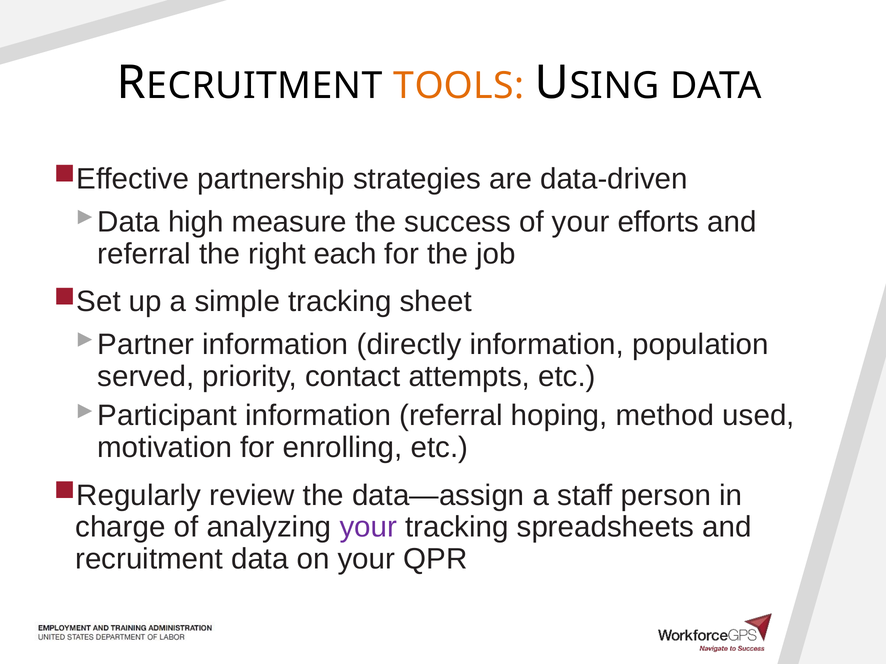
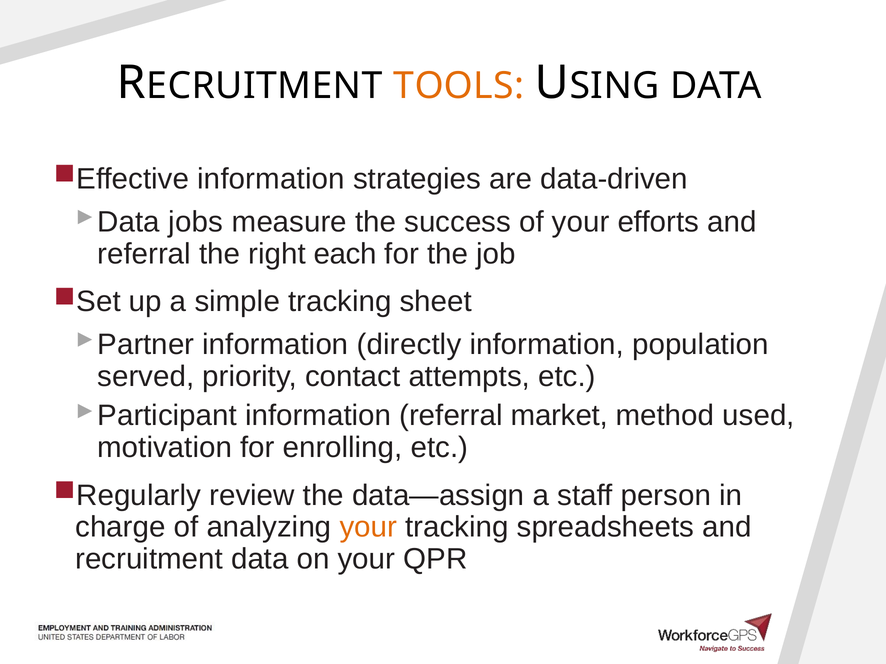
partnership at (271, 179): partnership -> information
high: high -> jobs
hoping: hoping -> market
your at (368, 528) colour: purple -> orange
